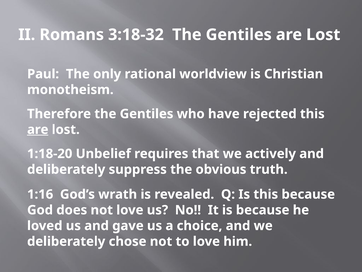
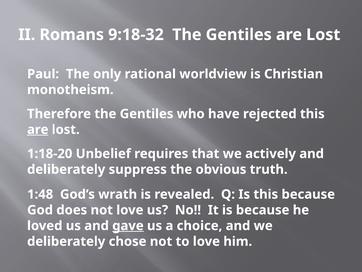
3:18-32: 3:18-32 -> 9:18-32
1:16: 1:16 -> 1:48
gave underline: none -> present
